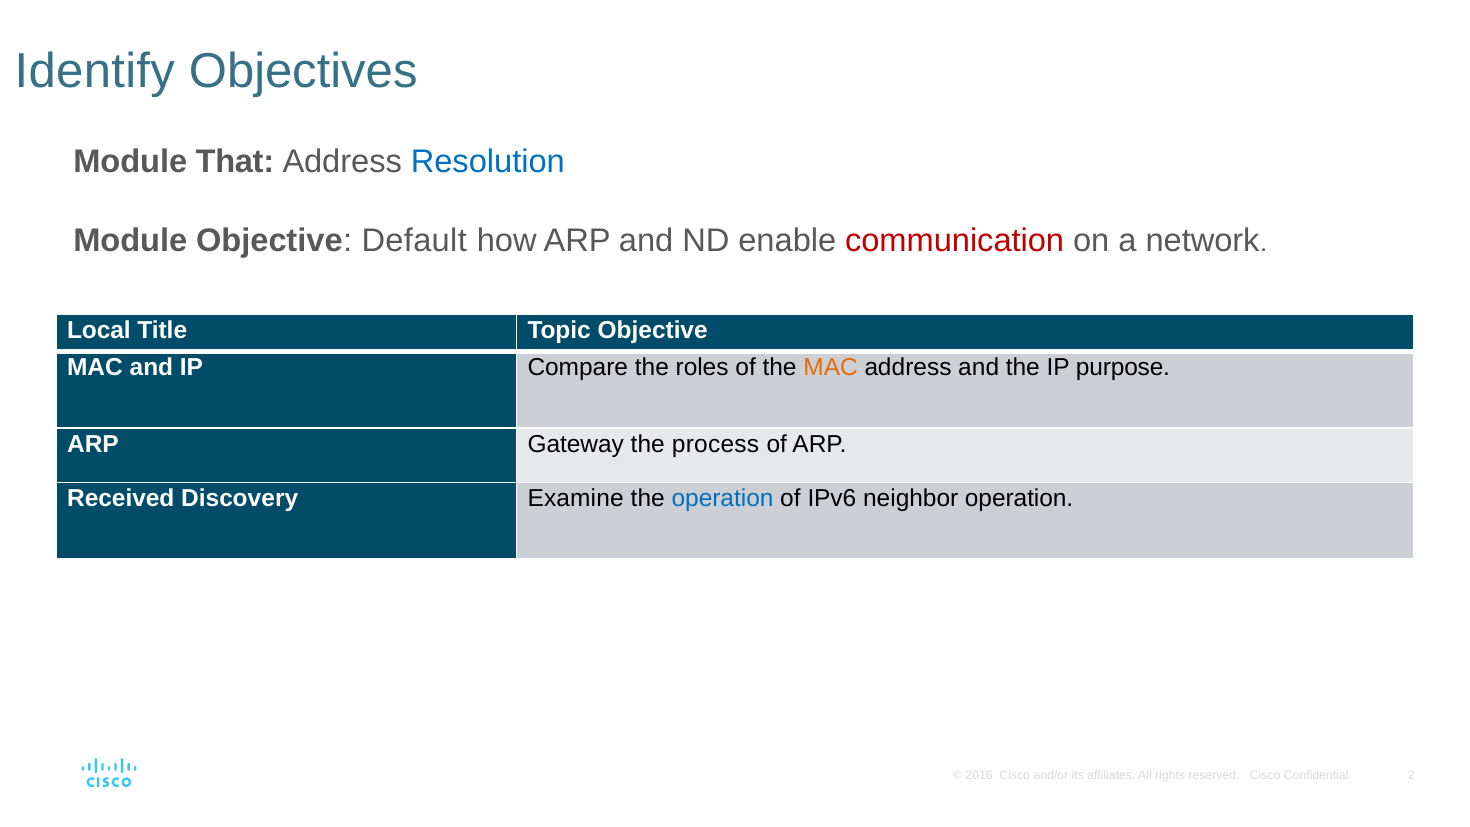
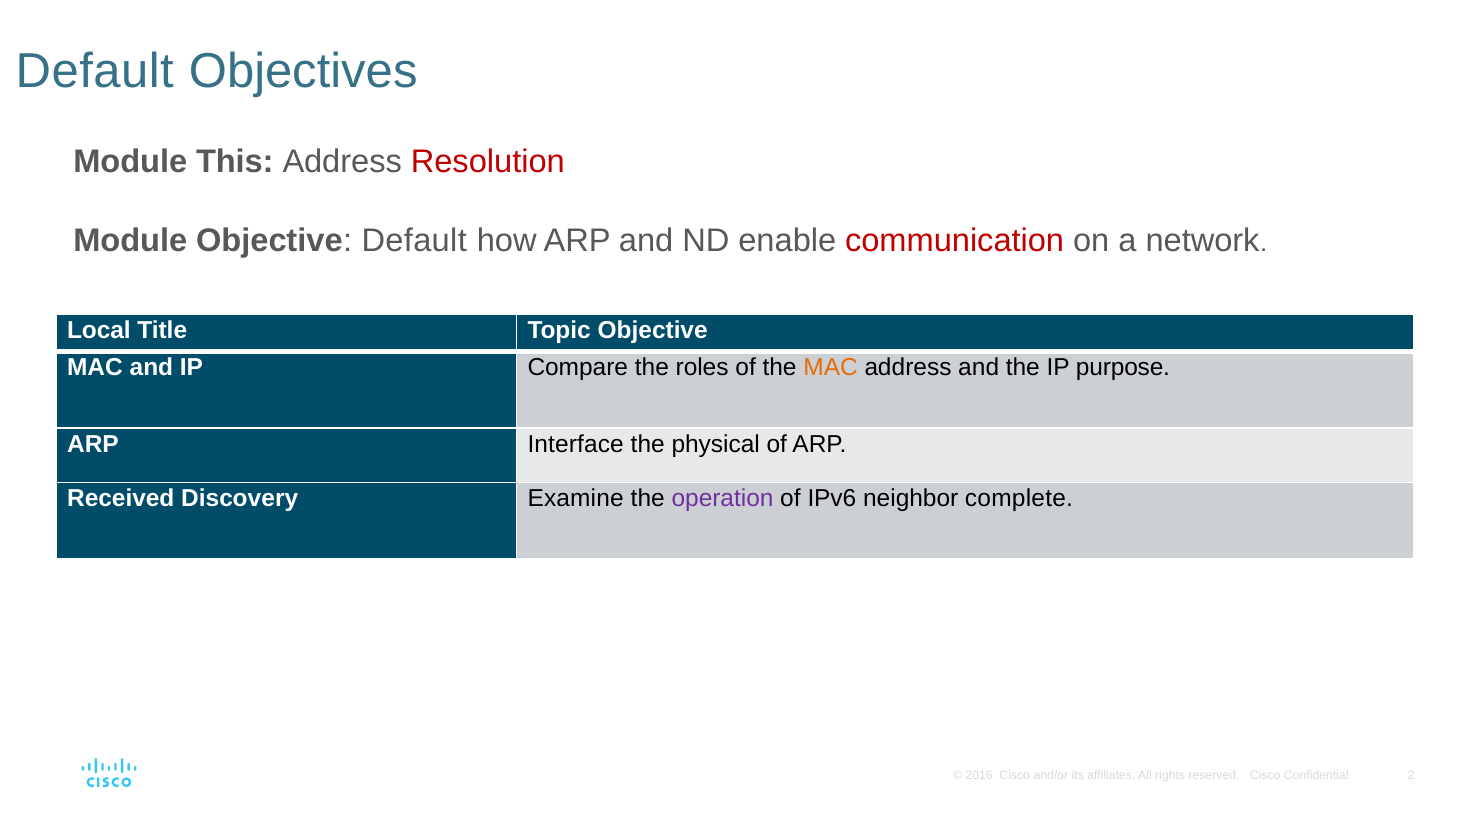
Identify at (95, 71): Identify -> Default
That: That -> This
Resolution colour: blue -> red
Gateway: Gateway -> Interface
process: process -> physical
operation at (723, 498) colour: blue -> purple
neighbor operation: operation -> complete
